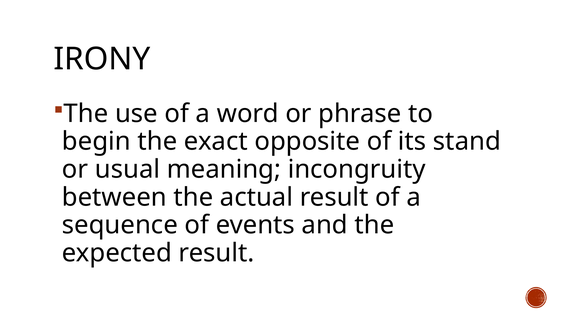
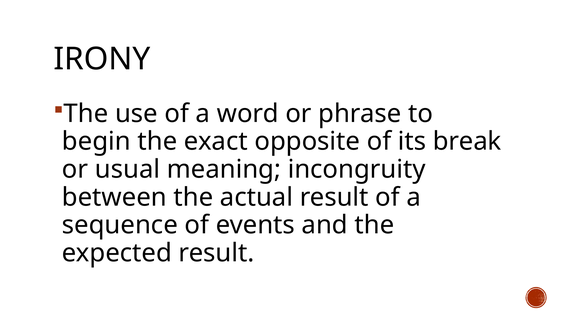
stand: stand -> break
